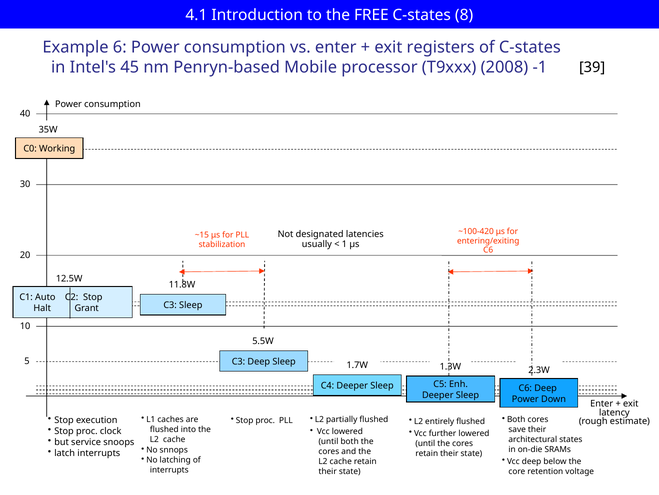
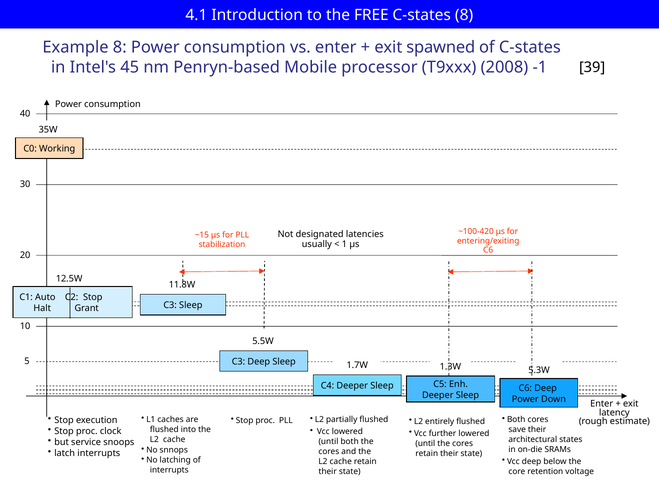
Example 6: 6 -> 8
registers: registers -> spawned
2.3W: 2.3W -> 5.3W
